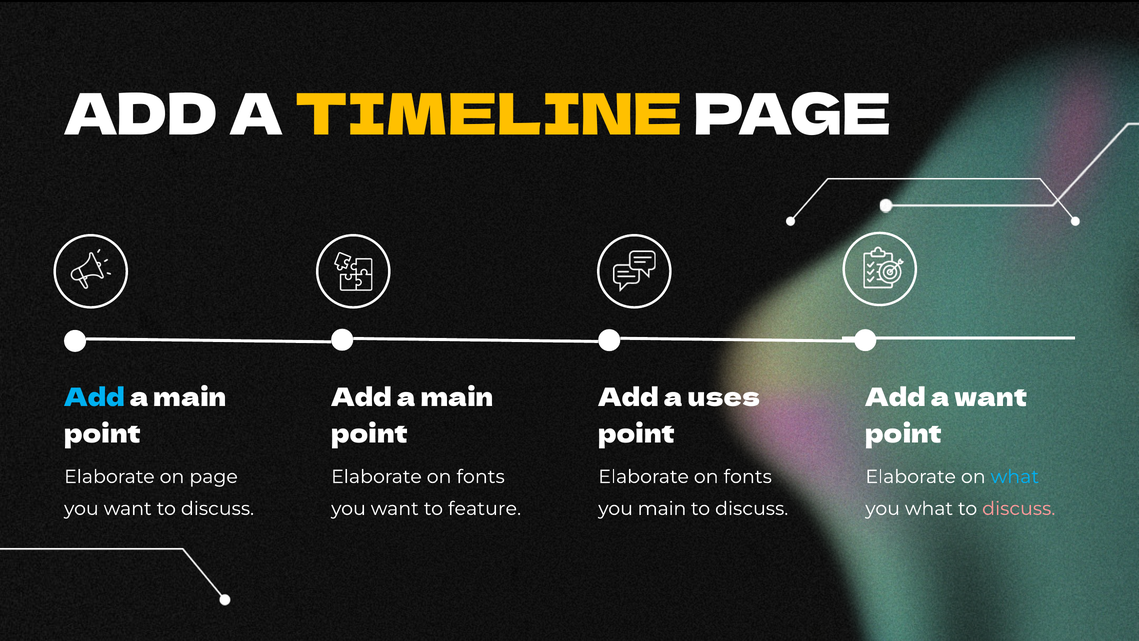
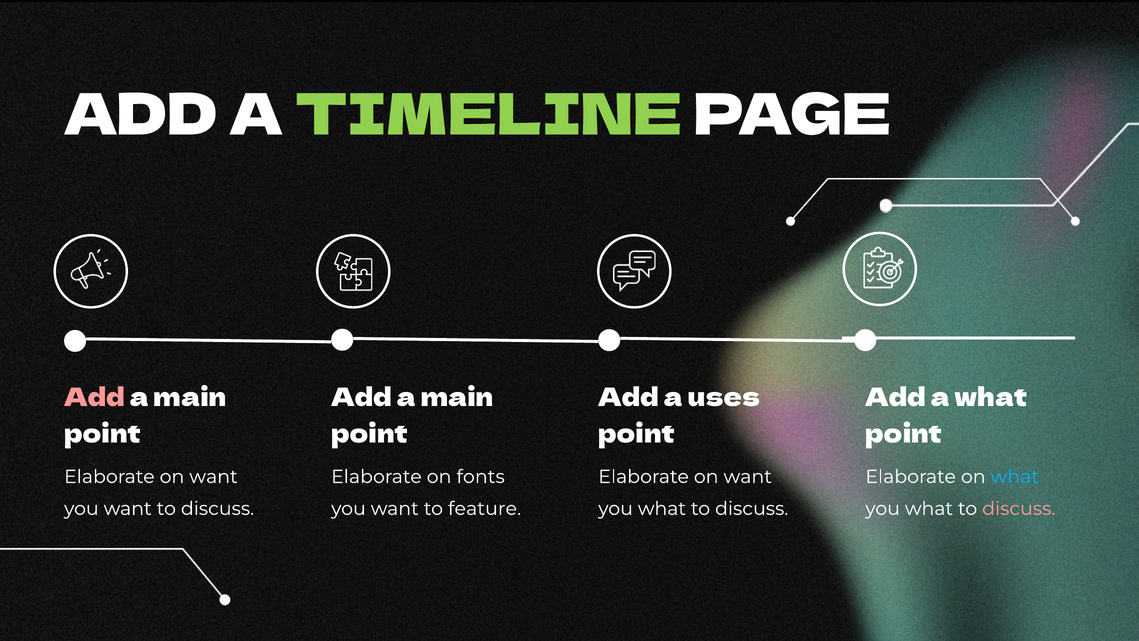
TIMELINE colour: yellow -> light green
Add at (94, 398) colour: light blue -> pink
a want: want -> what
page at (214, 477): page -> want
fonts at (748, 477): fonts -> want
main at (662, 508): main -> what
